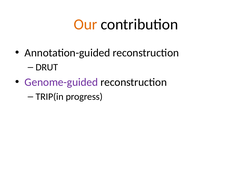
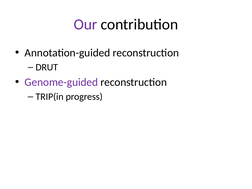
Our colour: orange -> purple
